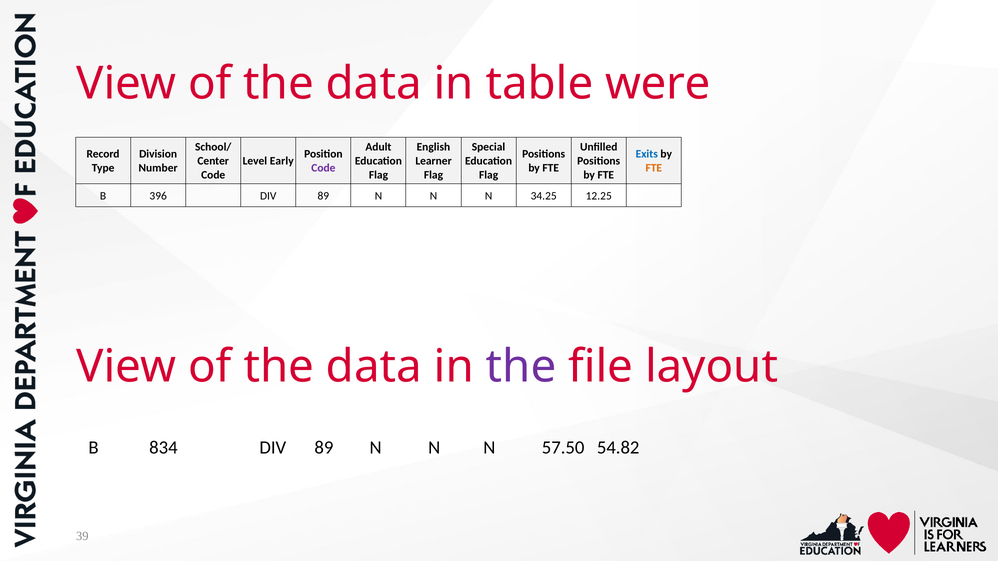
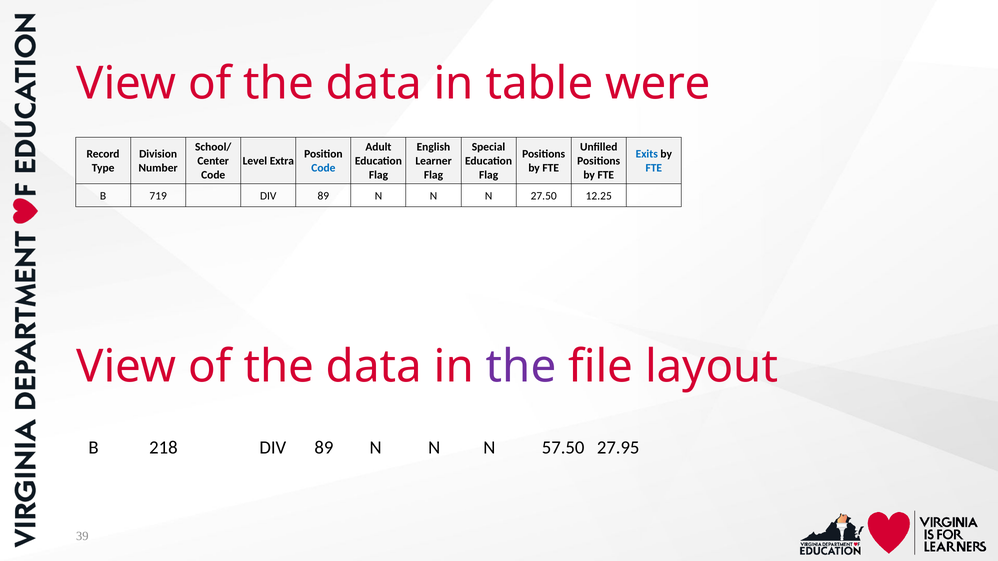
Early: Early -> Extra
Code at (323, 168) colour: purple -> blue
FTE at (654, 168) colour: orange -> blue
396: 396 -> 719
34.25: 34.25 -> 27.50
834: 834 -> 218
54.82: 54.82 -> 27.95
